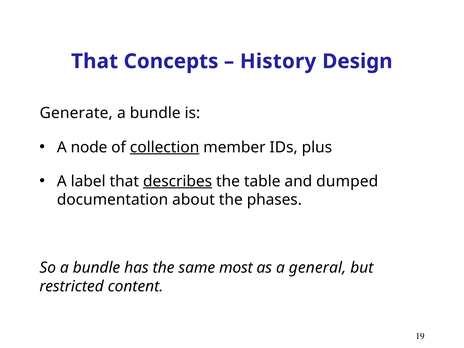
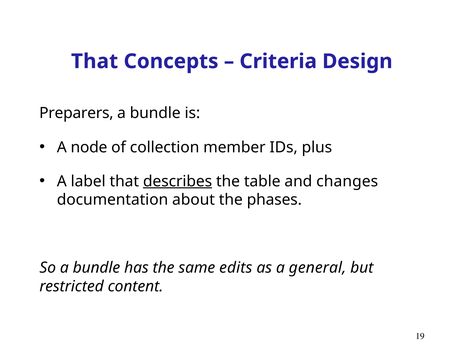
History: History -> Criteria
Generate: Generate -> Preparers
collection underline: present -> none
dumped: dumped -> changes
most: most -> edits
